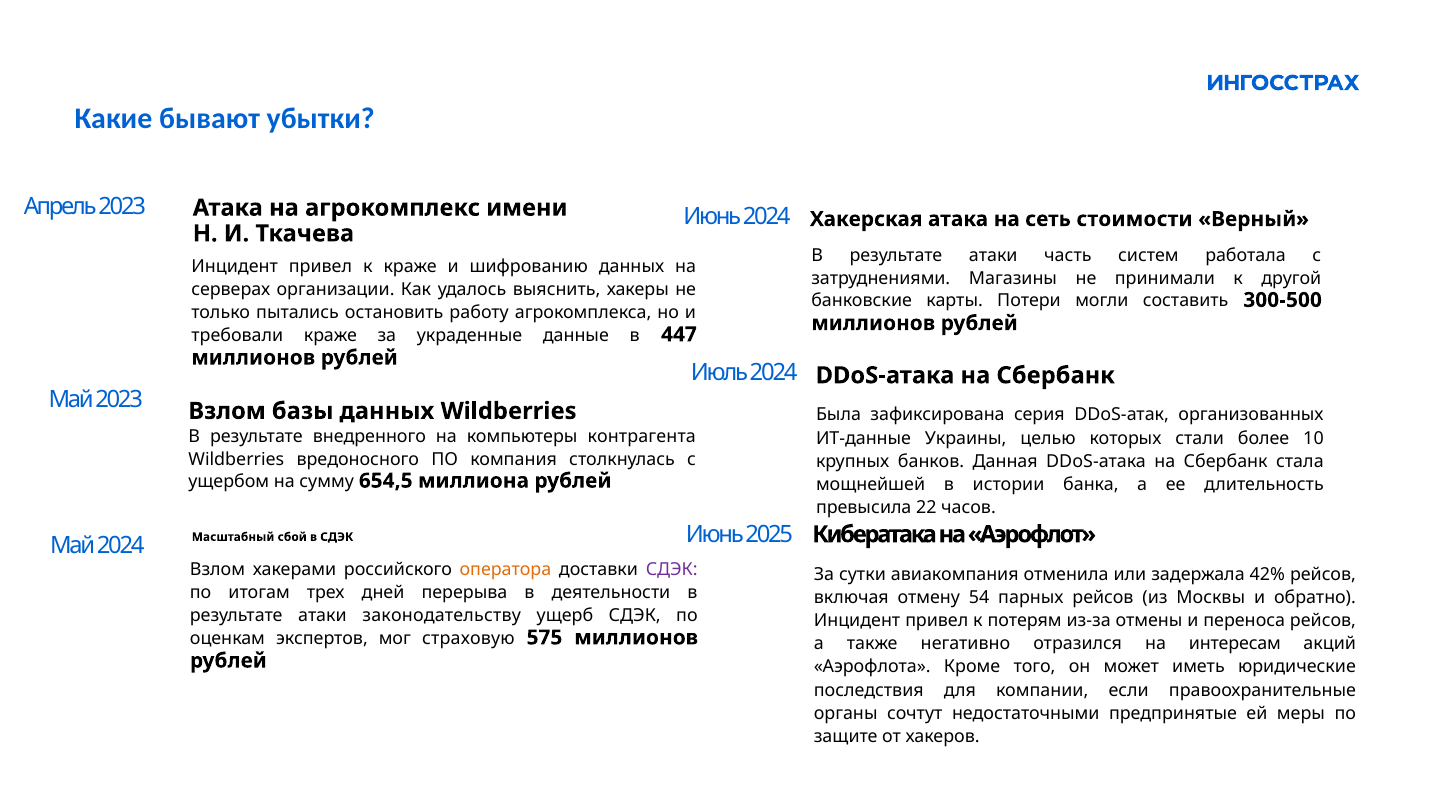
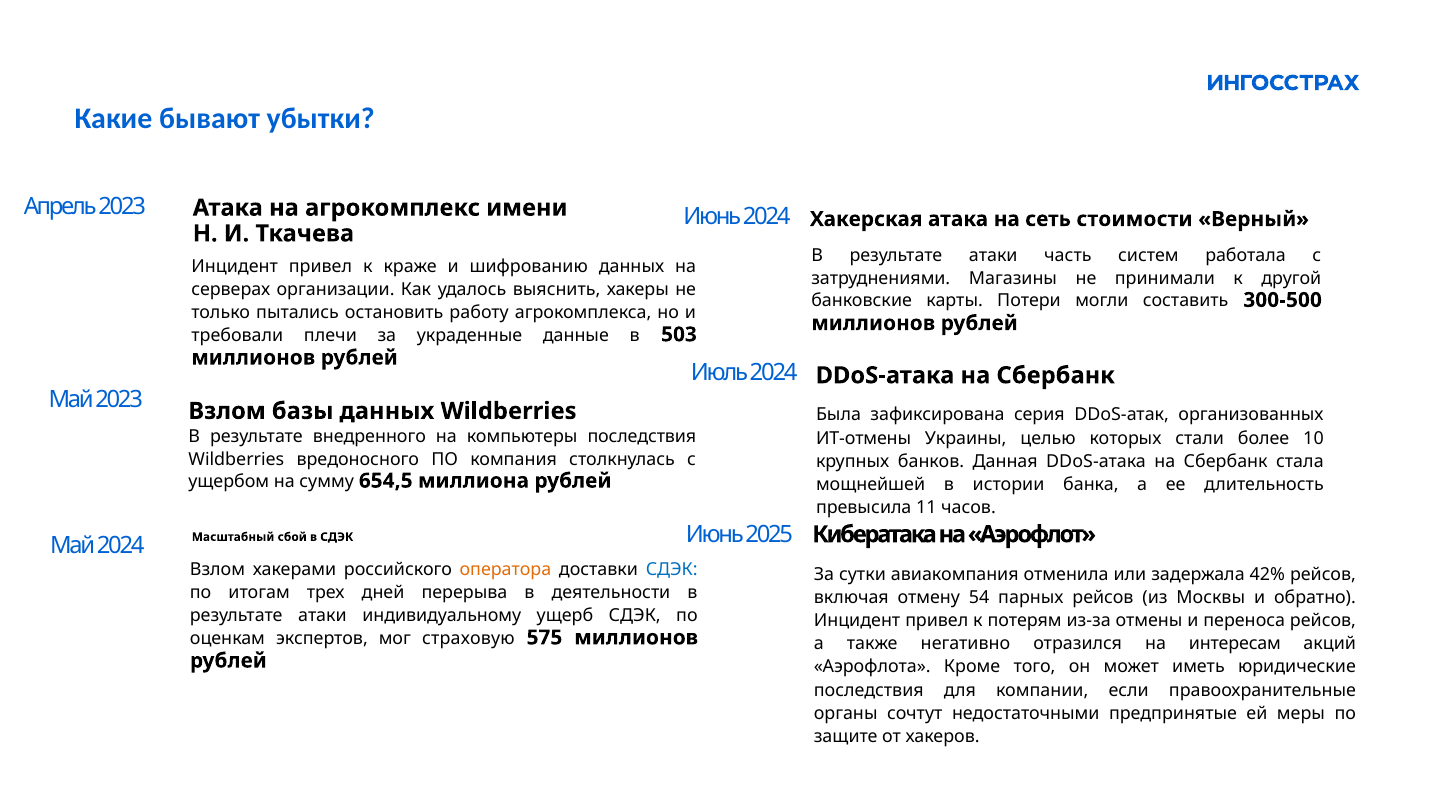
требовали краже: краже -> плечи
447: 447 -> 503
компьютеры контрагента: контрагента -> последствия
ИТ-данные: ИТ-данные -> ИТ-отмены
22: 22 -> 11
СДЭК at (672, 570) colour: purple -> blue
законодательству: законодательству -> индивидуальному
